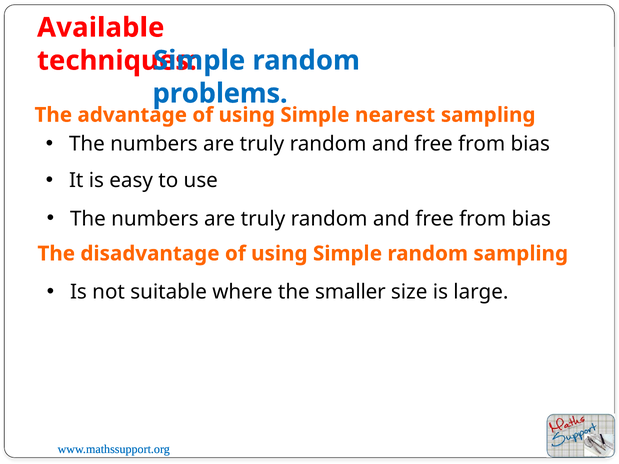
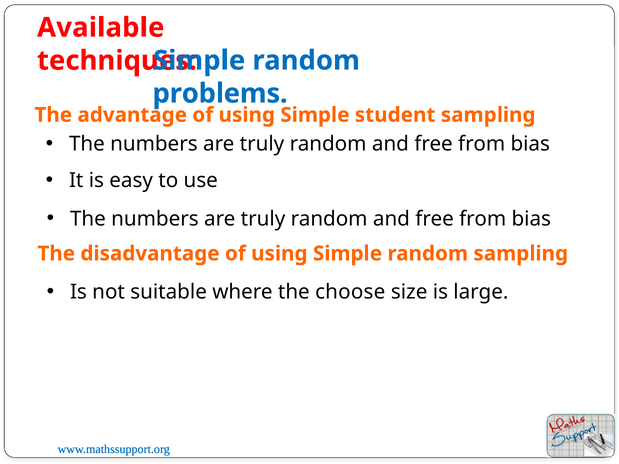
nearest: nearest -> student
smaller: smaller -> choose
